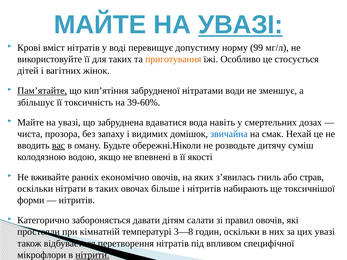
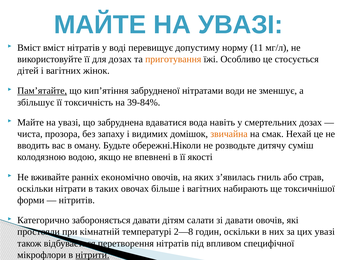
УВАЗІ at (241, 25) underline: present -> none
Крові at (29, 48): Крові -> Вміст
99: 99 -> 11
для таких: таких -> дозах
39-60%: 39-60% -> 39-84%
звичайна colour: blue -> orange
вас underline: present -> none
більше і нітритів: нітритів -> вагітних
зі правил: правил -> давати
3—8: 3—8 -> 2—8
